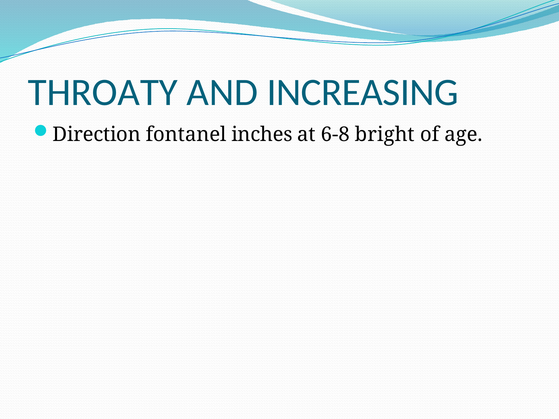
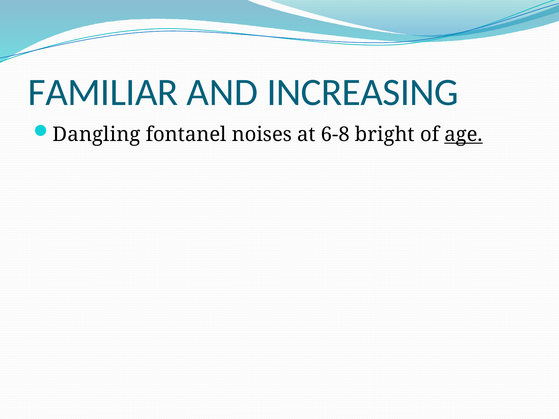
THROATY: THROATY -> FAMILIAR
Direction: Direction -> Dangling
inches: inches -> noises
age underline: none -> present
